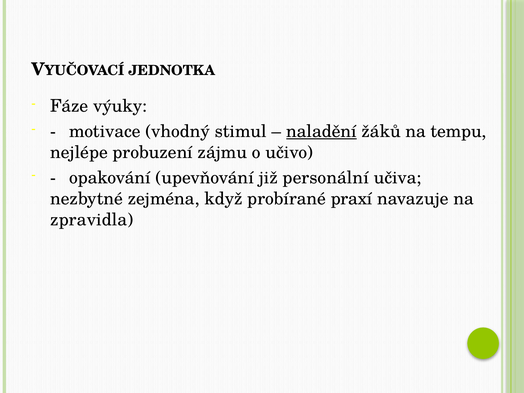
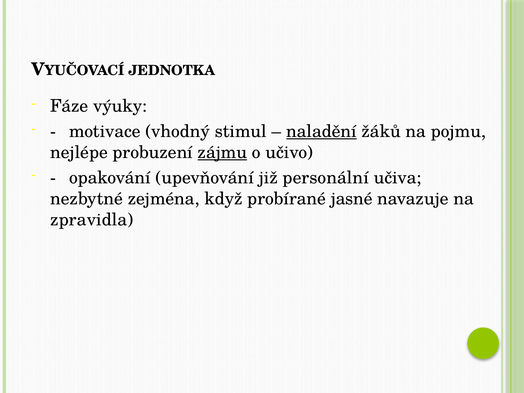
tempu: tempu -> pojmu
zájmu underline: none -> present
praxí: praxí -> jasné
